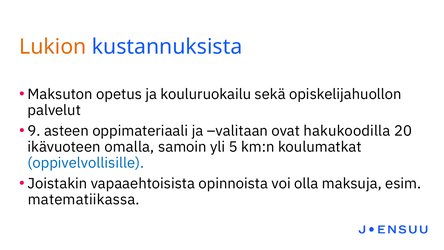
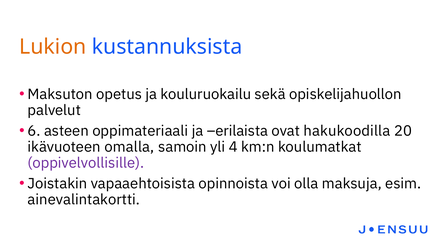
9: 9 -> 6
valitaan: valitaan -> erilaista
5: 5 -> 4
oppivelvollisille colour: blue -> purple
matematiikassa: matematiikassa -> ainevalintakortti
